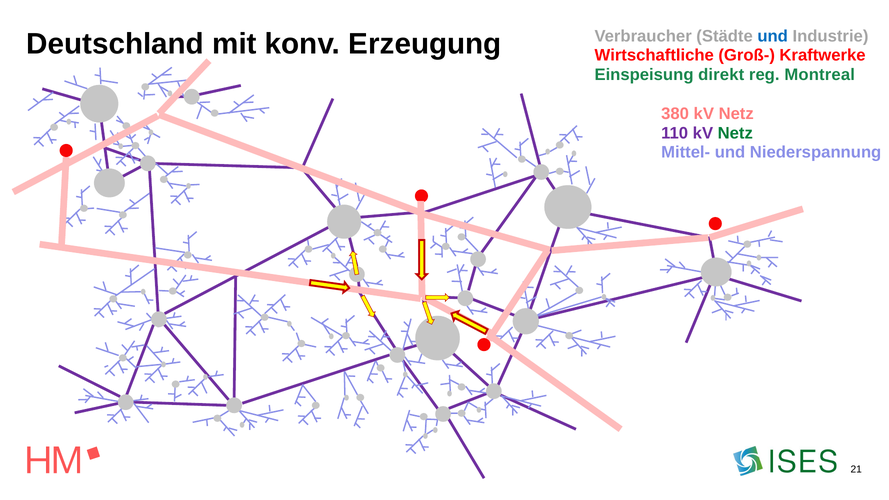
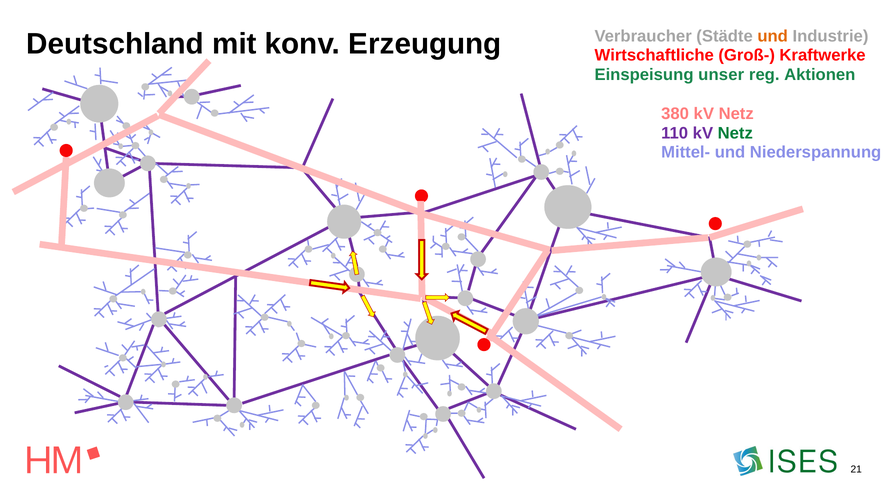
und at (773, 36) colour: blue -> orange
direkt: direkt -> unser
Montreal: Montreal -> Aktionen
